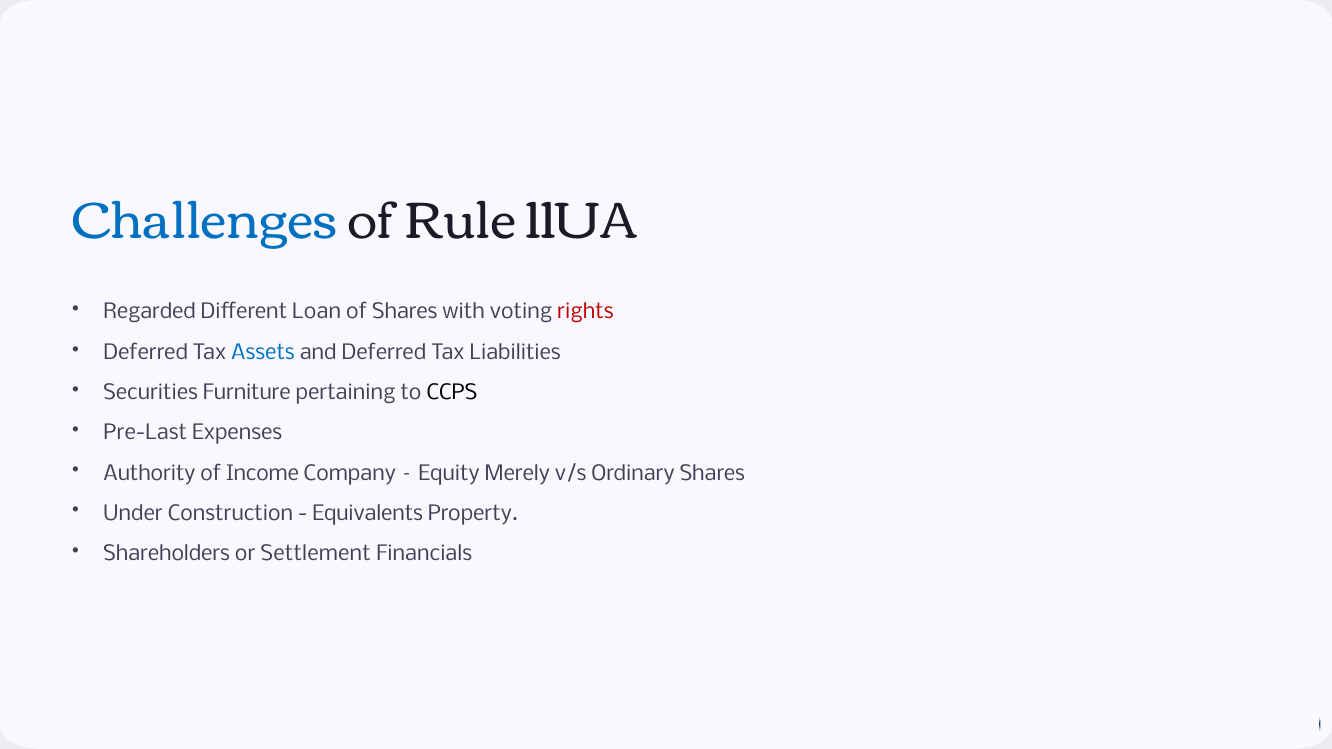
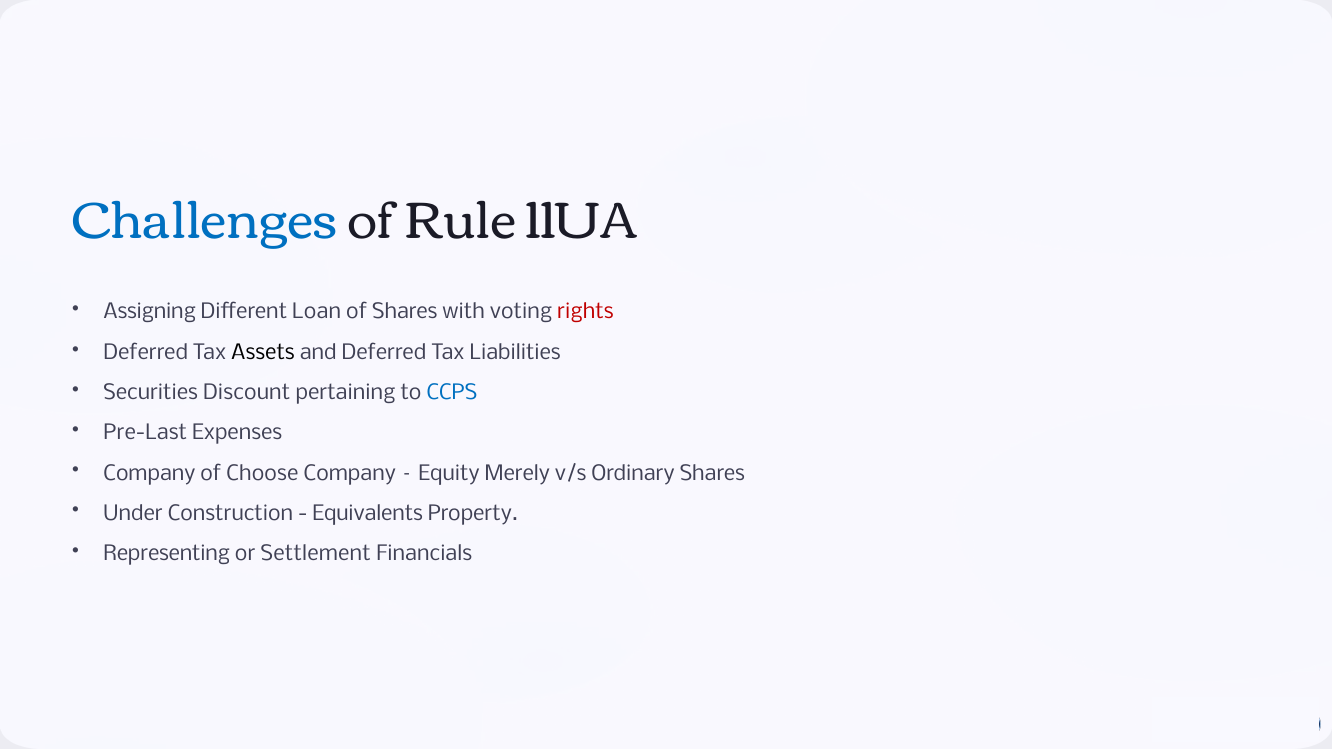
Regarded: Regarded -> Assigning
Assets colour: blue -> black
Furniture: Furniture -> Discount
CCPS colour: black -> blue
Authority at (149, 473): Authority -> Company
Income: Income -> Choose
Shareholders: Shareholders -> Representing
